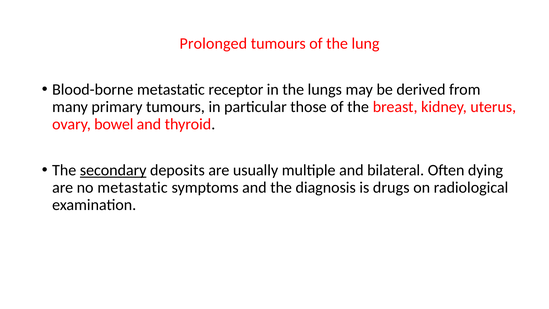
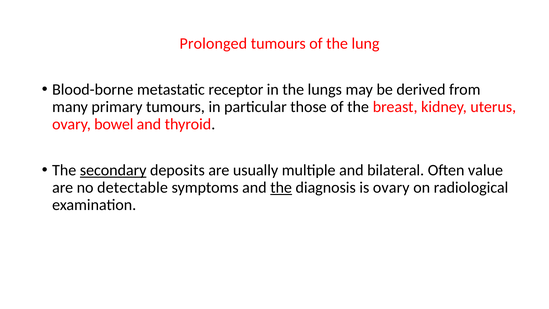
dying: dying -> value
no metastatic: metastatic -> detectable
the at (281, 187) underline: none -> present
is drugs: drugs -> ovary
